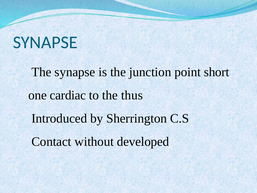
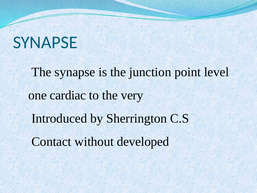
short: short -> level
thus: thus -> very
